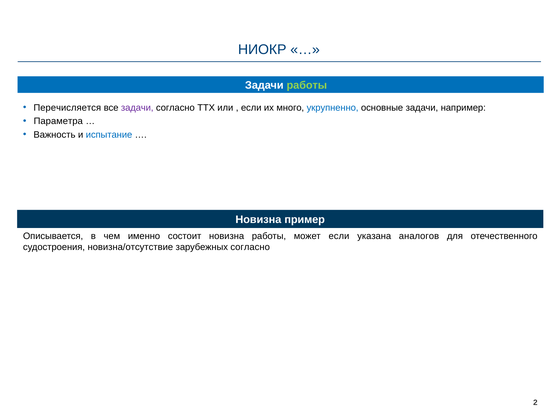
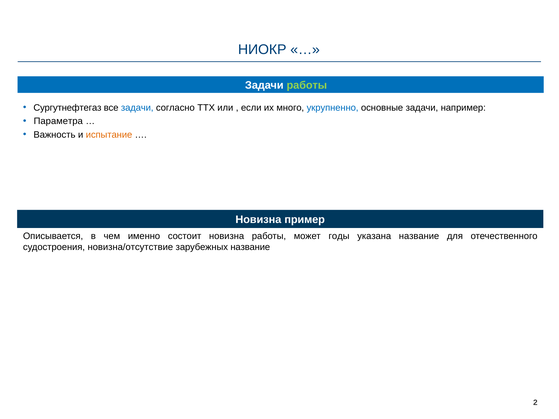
Перечисляется: Перечисляется -> Сургутнефтегаз
задачи at (137, 108) colour: purple -> blue
испытание colour: blue -> orange
может если: если -> годы
указана аналогов: аналогов -> название
зарубежных согласно: согласно -> название
